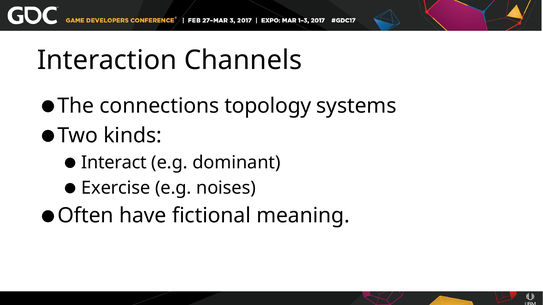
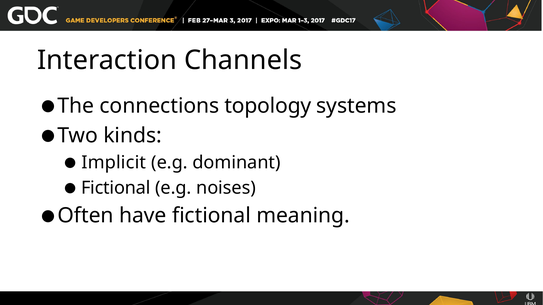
Interact: Interact -> Implicit
Exercise at (116, 188): Exercise -> Fictional
